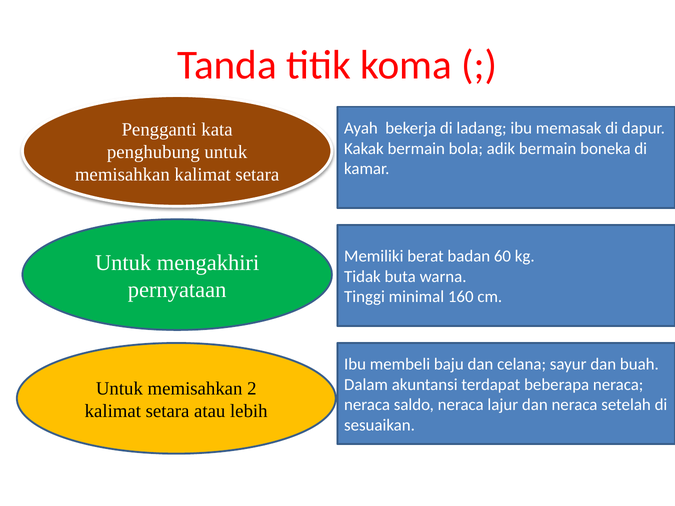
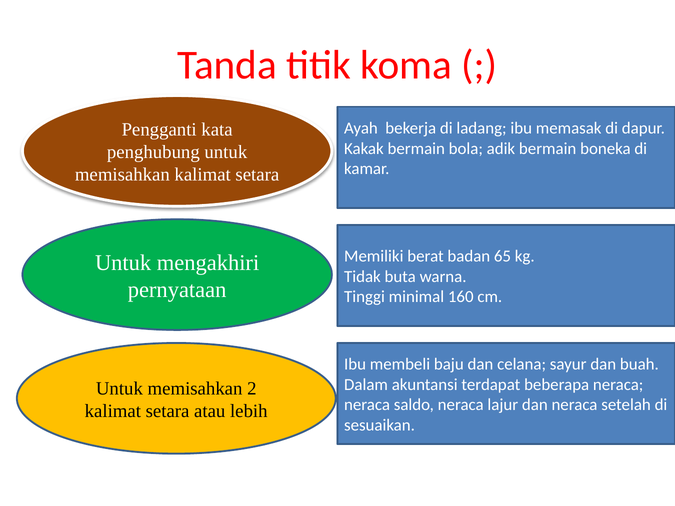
60: 60 -> 65
